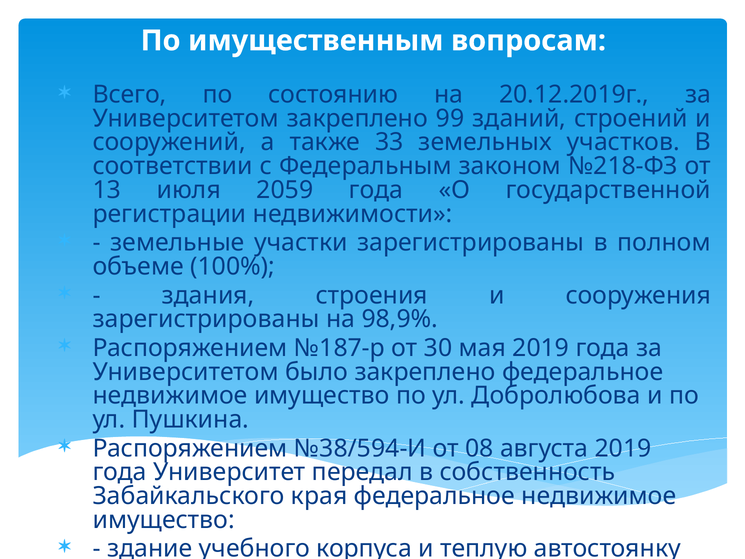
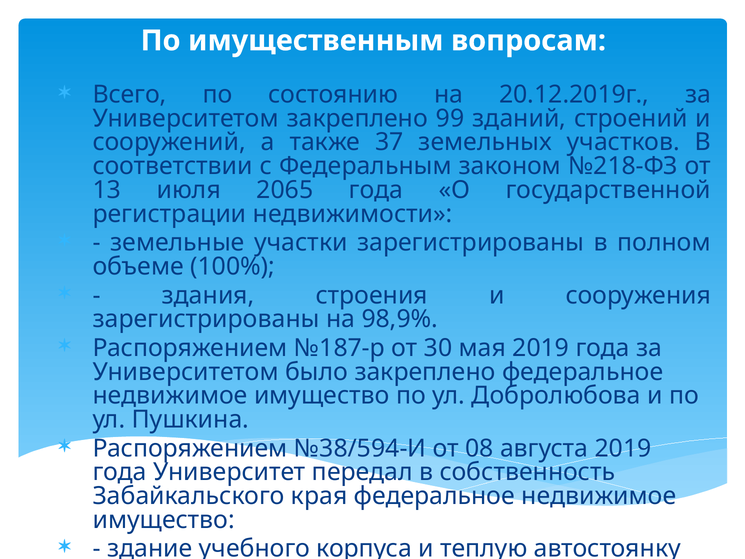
33: 33 -> 37
2059: 2059 -> 2065
